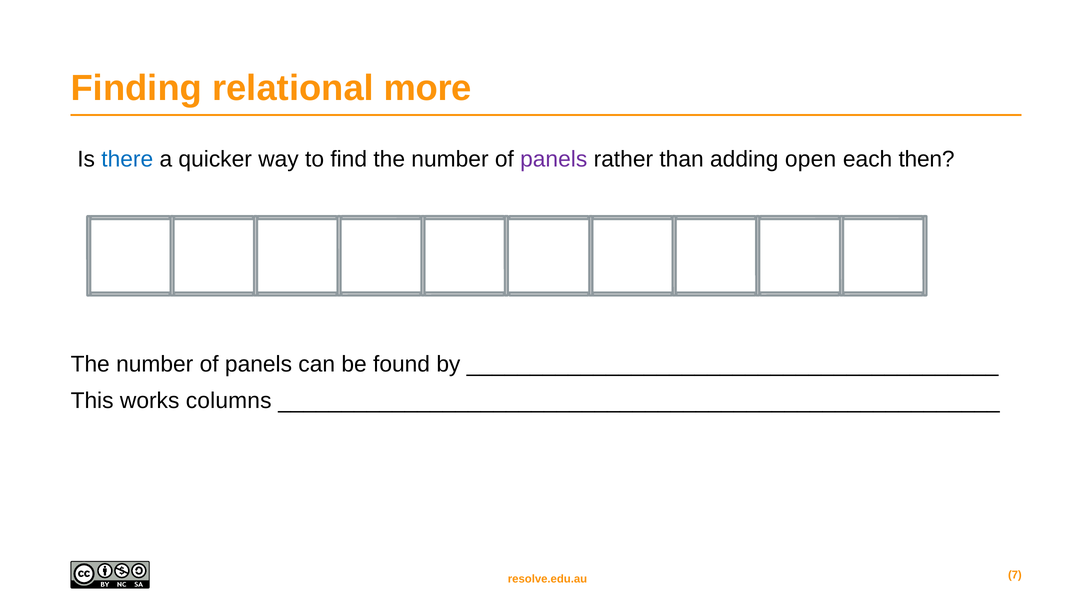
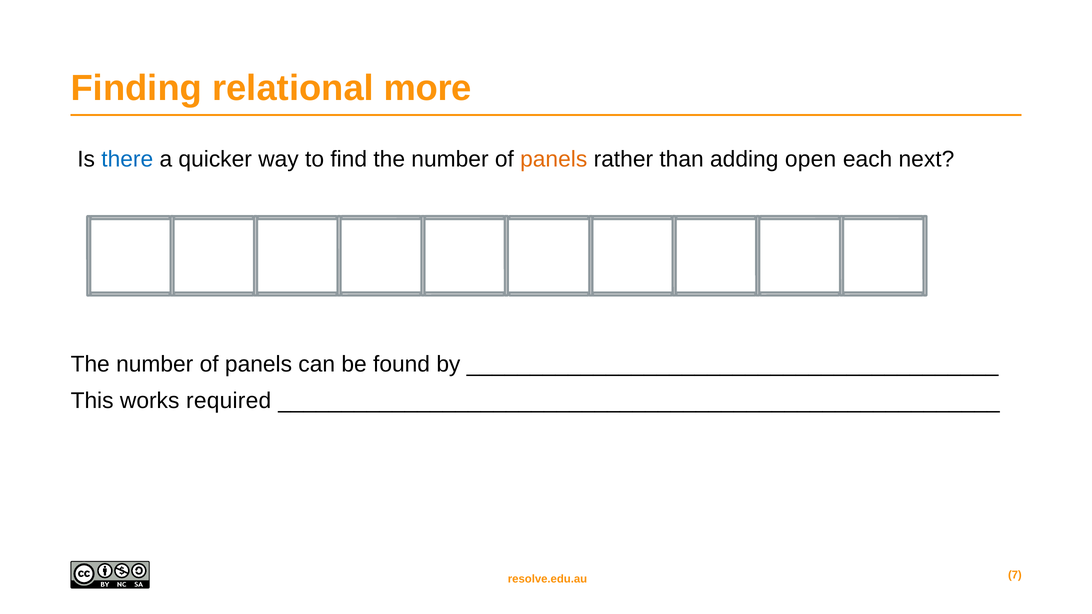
panels at (554, 159) colour: purple -> orange
then: then -> next
columns: columns -> required
